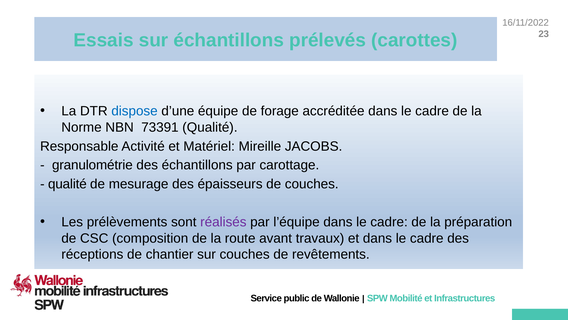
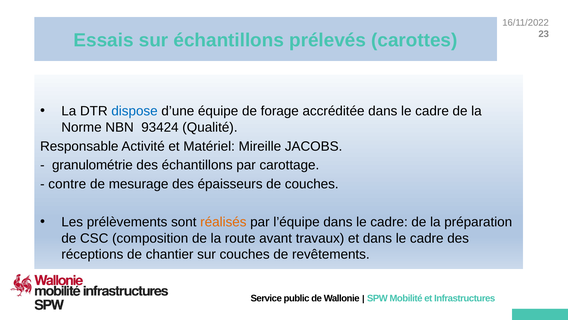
73391: 73391 -> 93424
qualité at (67, 184): qualité -> contre
réalisés colour: purple -> orange
